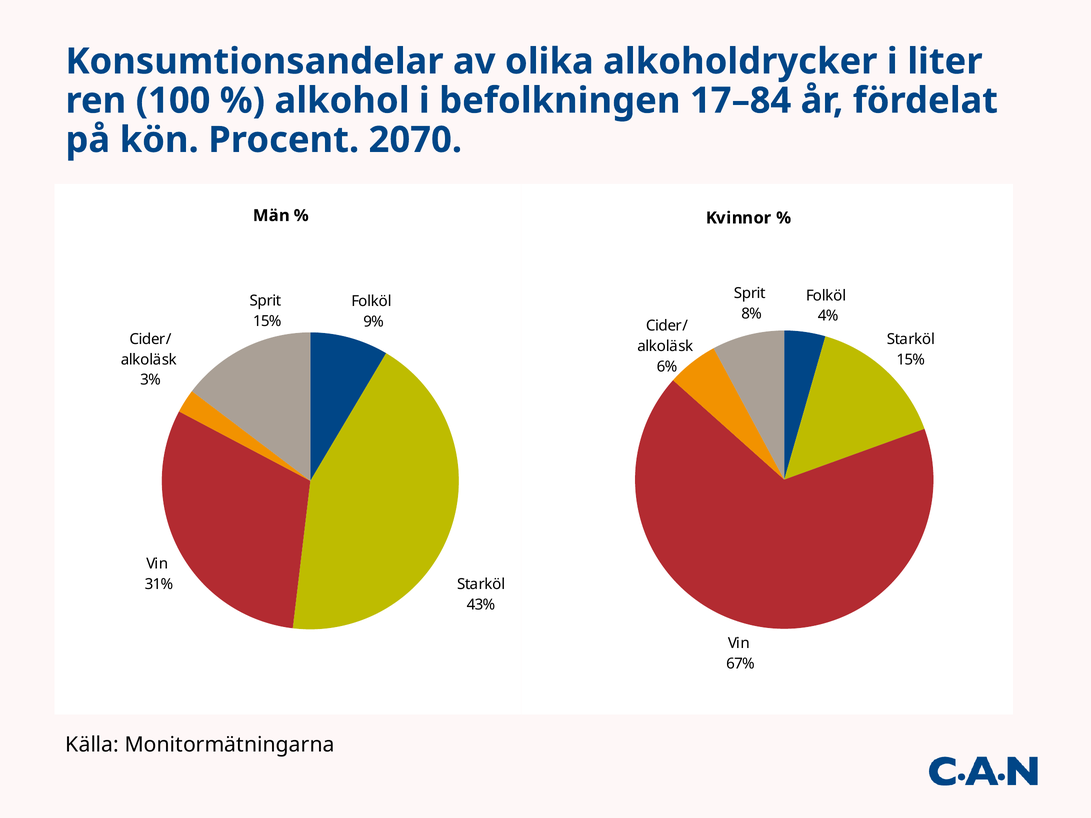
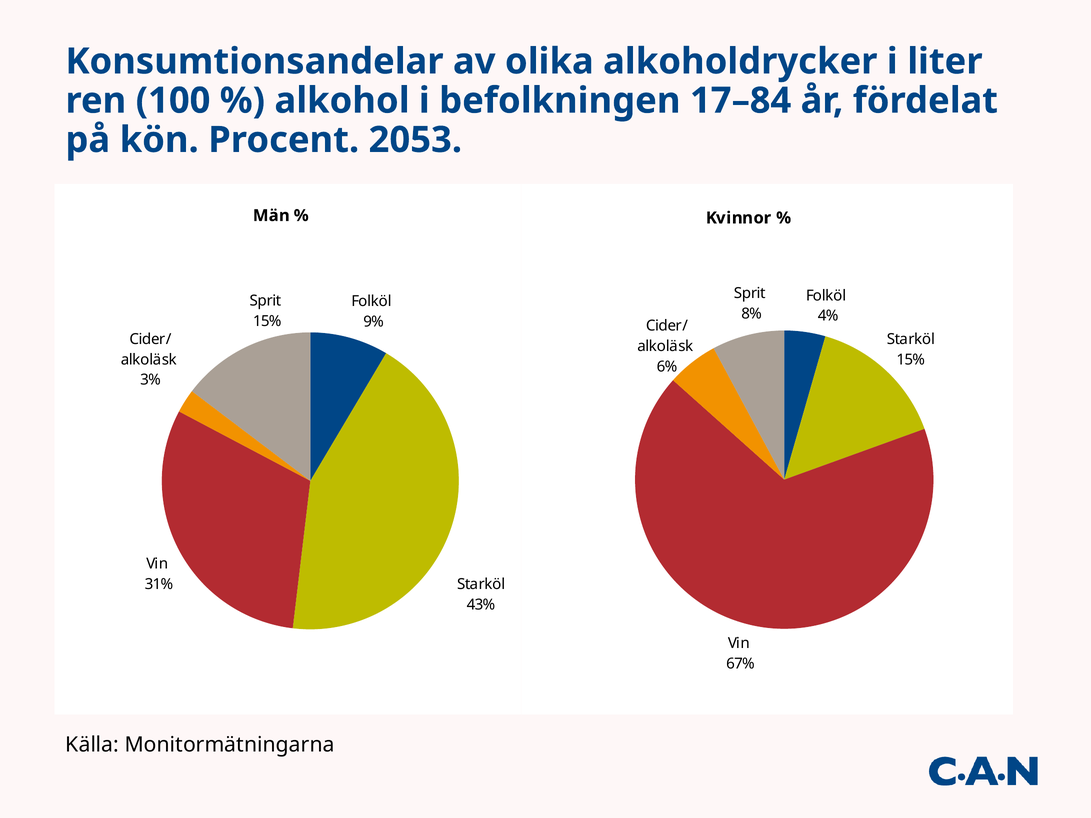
2070: 2070 -> 2053
